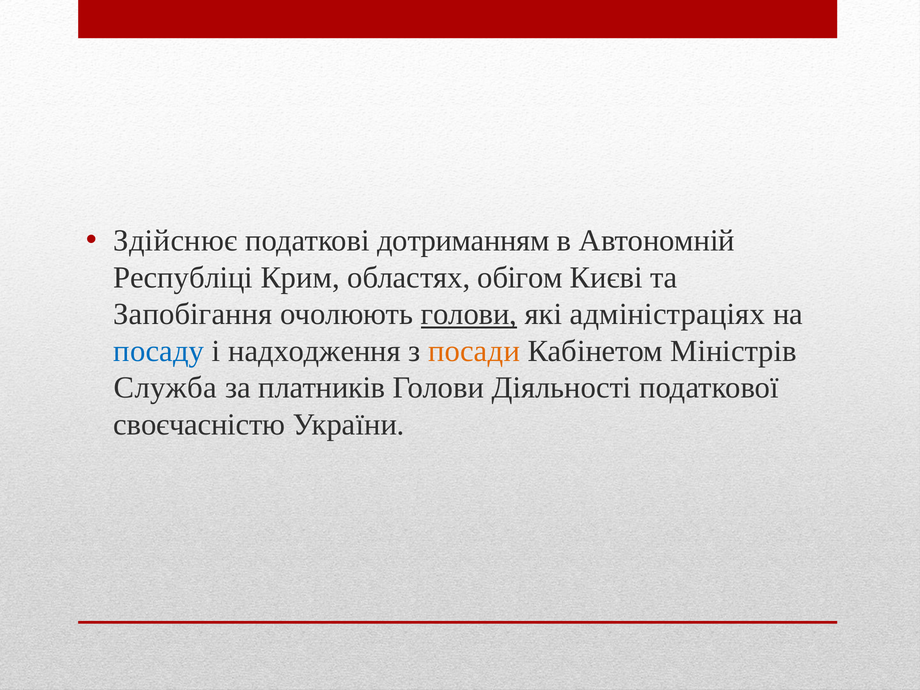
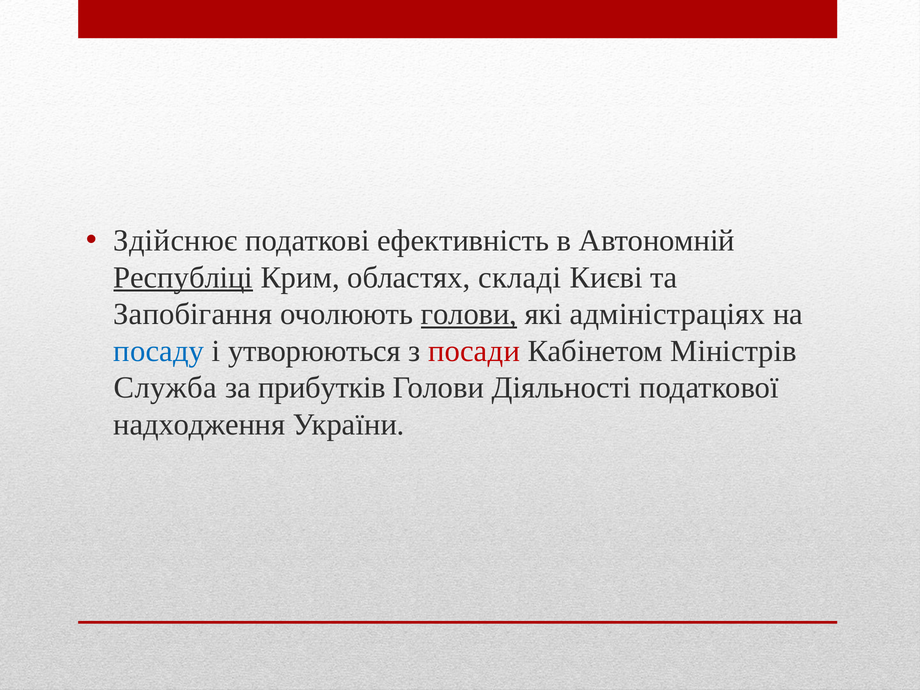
дотриманням: дотриманням -> ефективність
Республіці underline: none -> present
обігом: обігом -> складі
надходження: надходження -> утворюються
посади colour: orange -> red
платників: платників -> прибутків
своєчасністю: своєчасністю -> надходження
